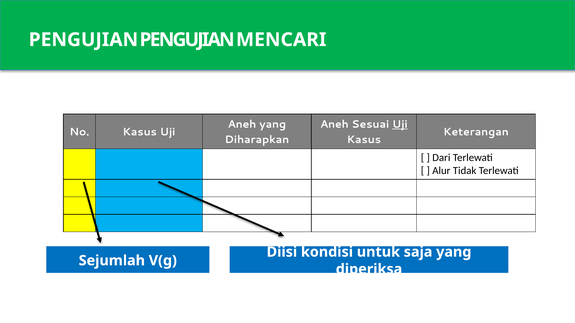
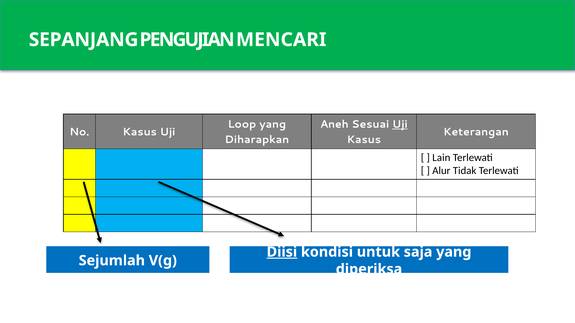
PENGUJIAN at (83, 40): PENGUJIAN -> SEPANJANG
Aneh at (242, 125): Aneh -> Loop
Dari: Dari -> Lain
Diisi underline: none -> present
